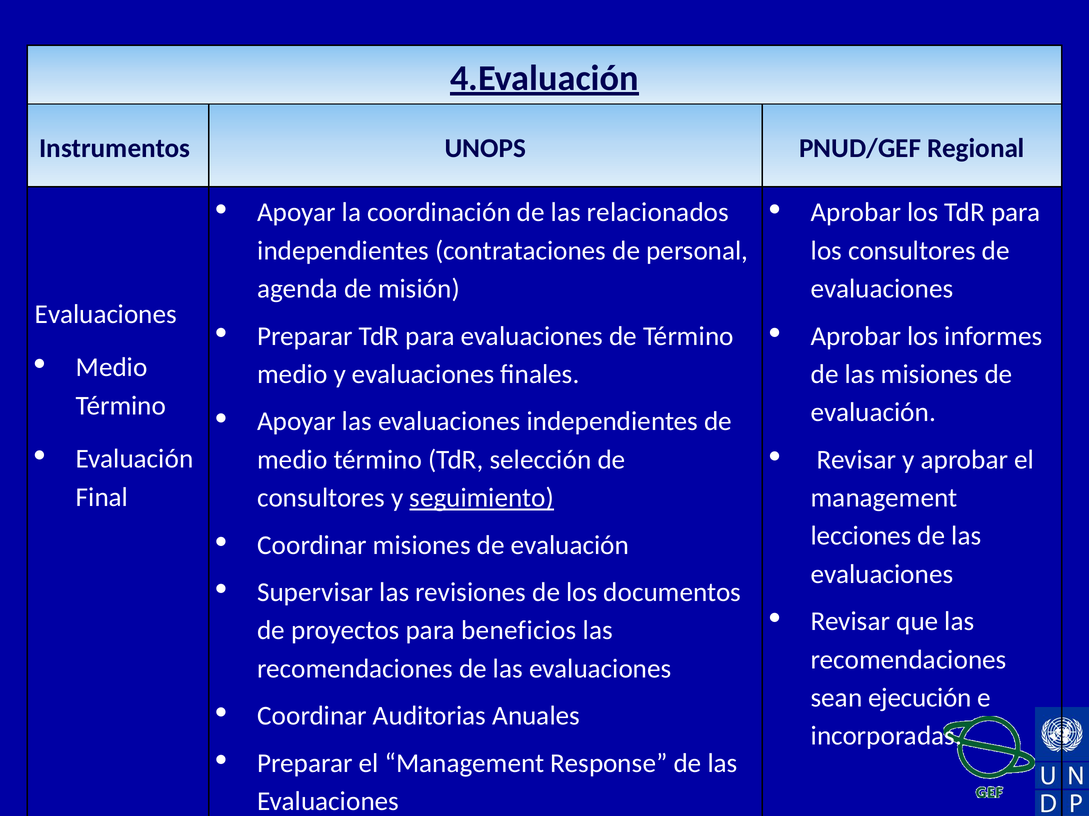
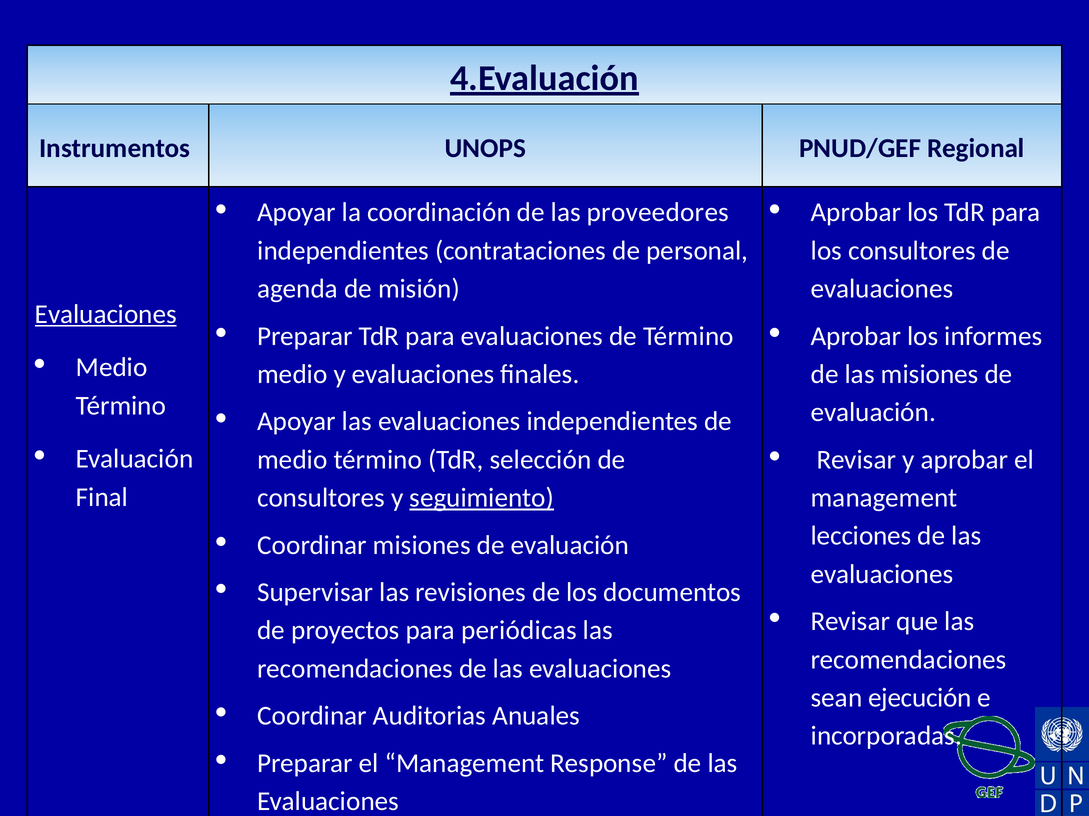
relacionados: relacionados -> proveedores
Evaluaciones at (106, 314) underline: none -> present
beneficios: beneficios -> periódicas
